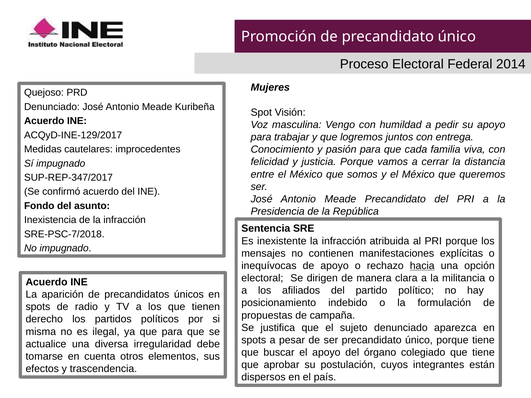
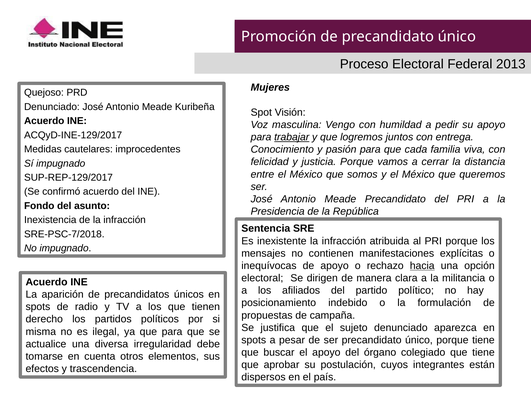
2014: 2014 -> 2013
trabajar underline: none -> present
SUP-REP-347/2017: SUP-REP-347/2017 -> SUP-REP-129/2017
